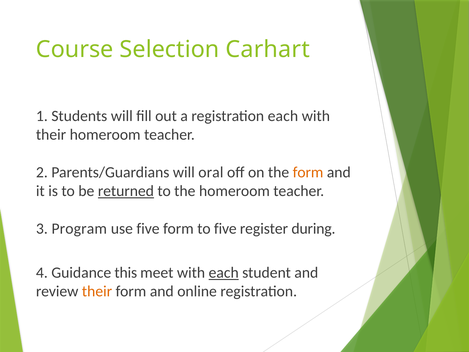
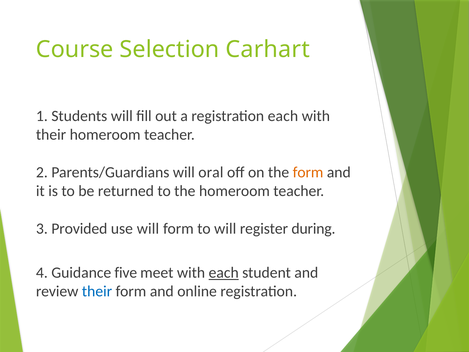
returned underline: present -> none
Program: Program -> Provided
use five: five -> will
to five: five -> will
this: this -> five
their at (97, 291) colour: orange -> blue
